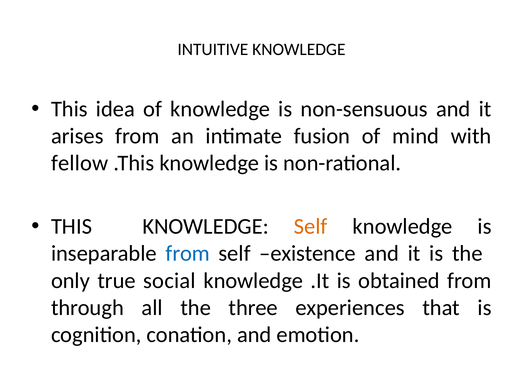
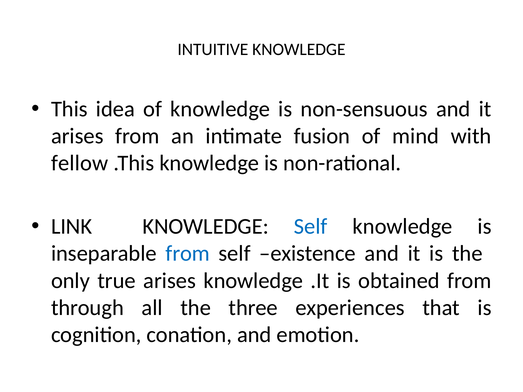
THIS at (72, 227): THIS -> LINK
Self at (311, 227) colour: orange -> blue
true social: social -> arises
